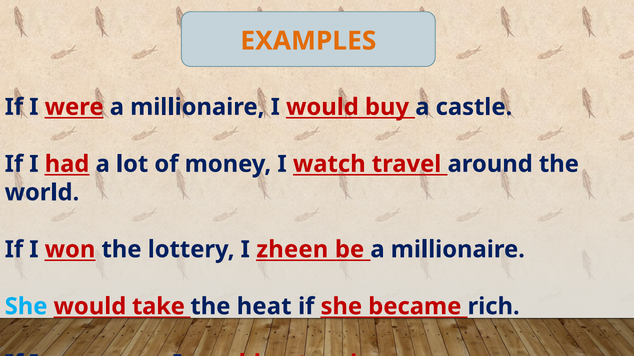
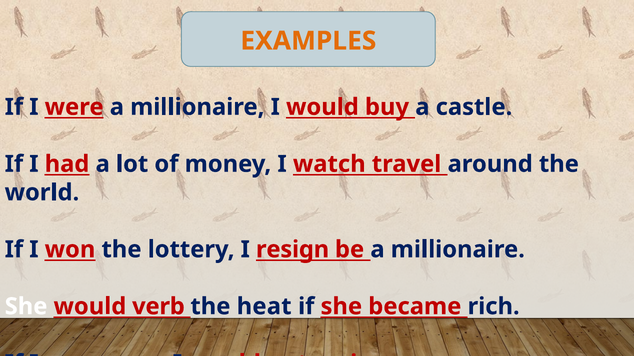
I zheen: zheen -> resign
She at (26, 307) colour: light blue -> white
take: take -> verb
